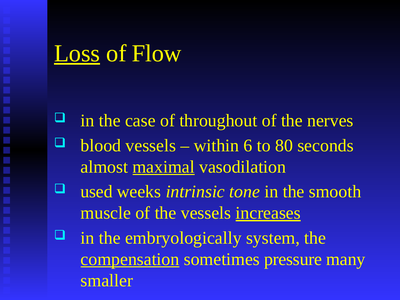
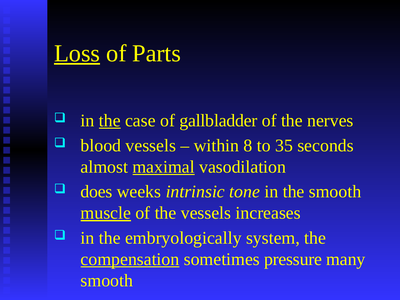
Flow: Flow -> Parts
the at (110, 121) underline: none -> present
throughout: throughout -> gallbladder
6: 6 -> 8
80: 80 -> 35
used: used -> does
muscle underline: none -> present
increases underline: present -> none
smaller at (107, 281): smaller -> smooth
